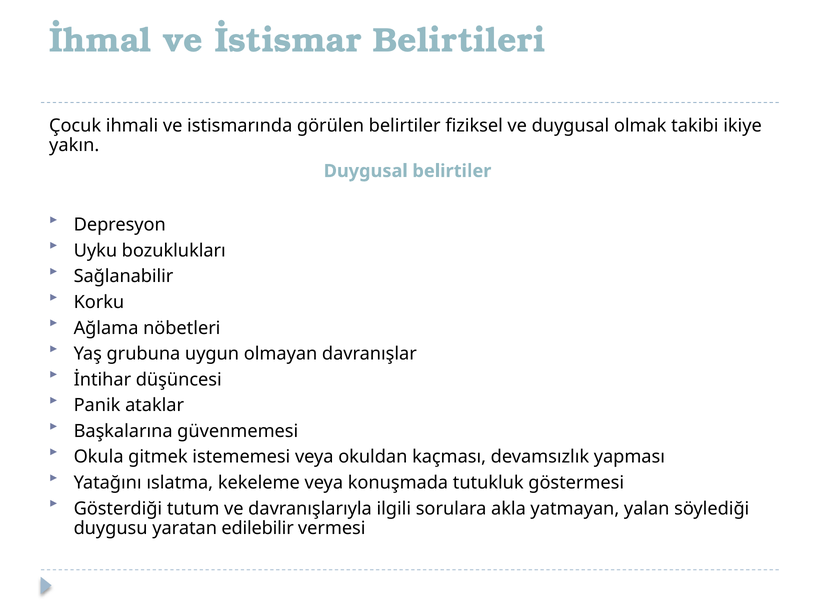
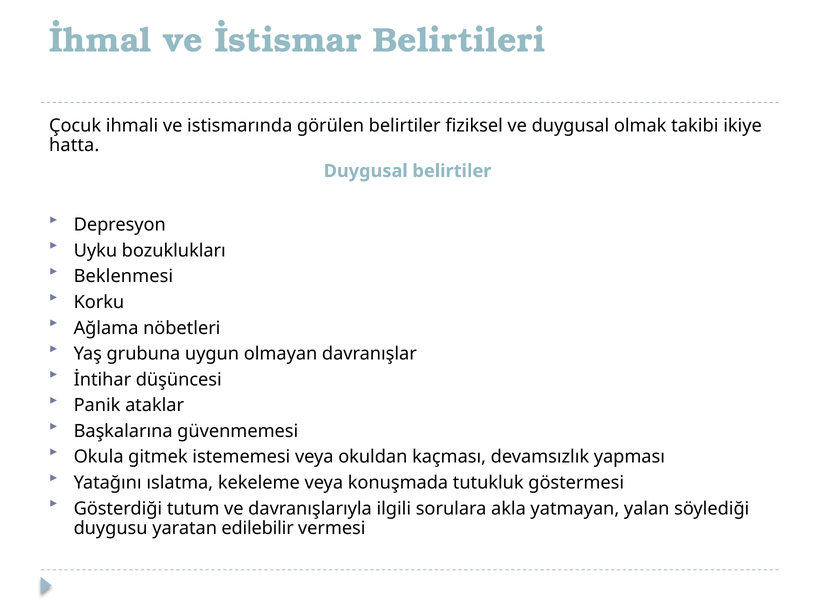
yakın: yakın -> hatta
Sağlanabilir: Sağlanabilir -> Beklenmesi
